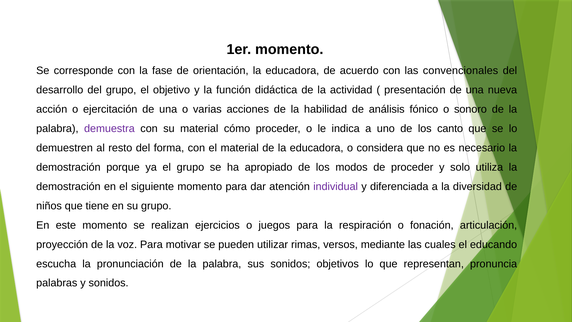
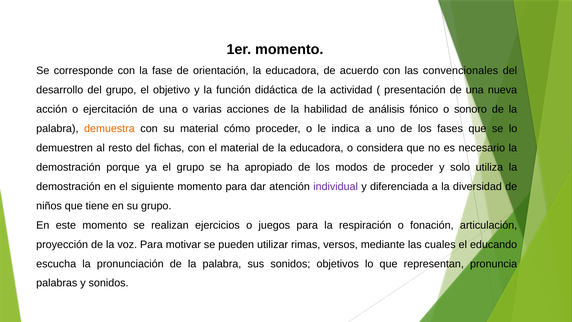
demuestra colour: purple -> orange
canto: canto -> fases
forma: forma -> fichas
